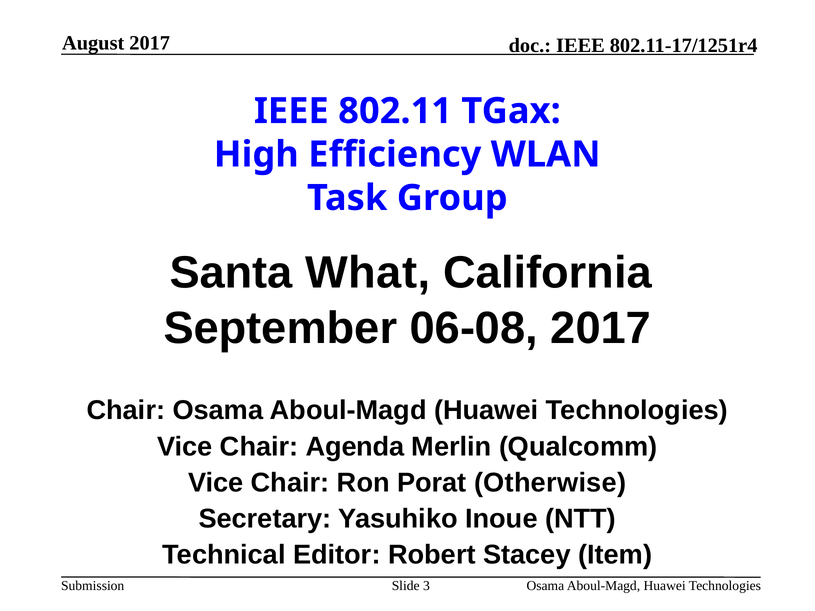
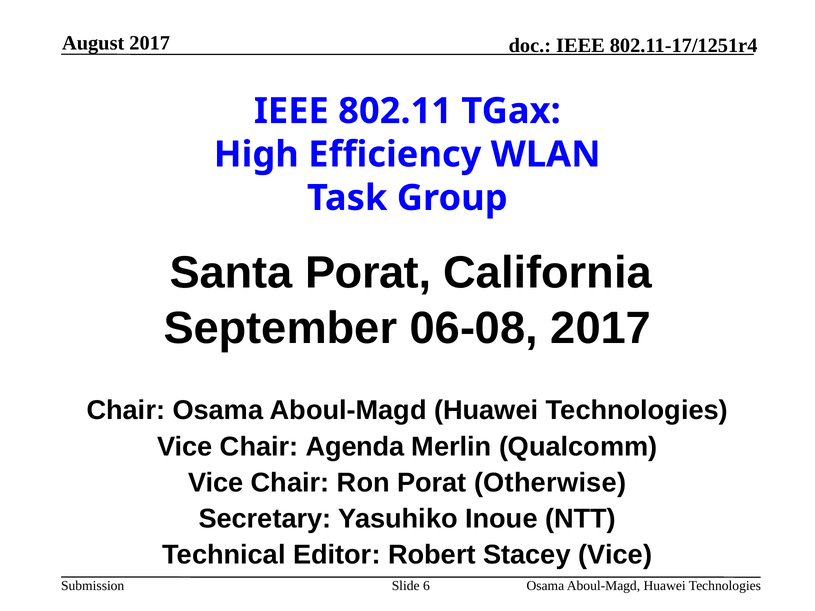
Santa What: What -> Porat
Stacey Item: Item -> Vice
3: 3 -> 6
